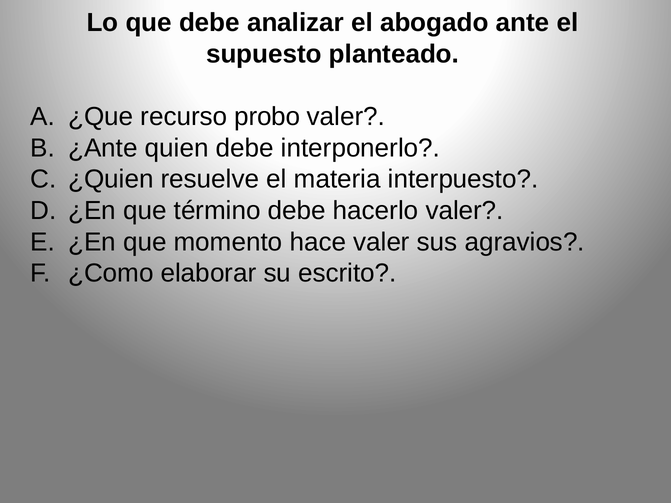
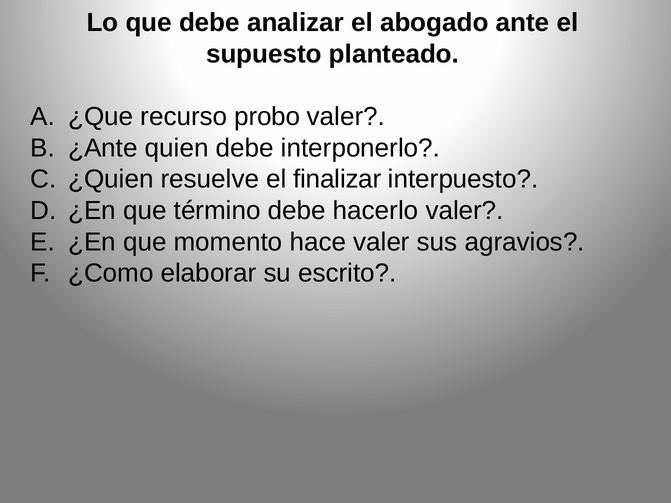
materia: materia -> finalizar
